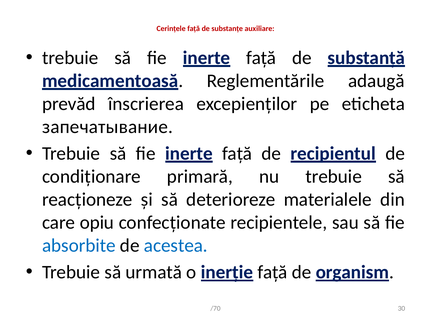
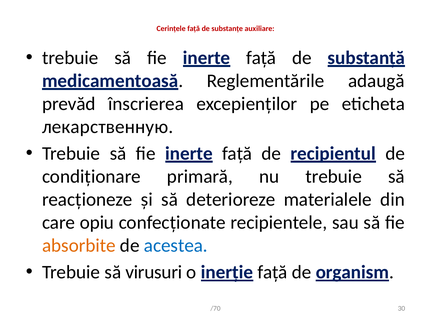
запечатывание: запечатывание -> лекарственную
absorbite colour: blue -> orange
urmată: urmată -> virusuri
